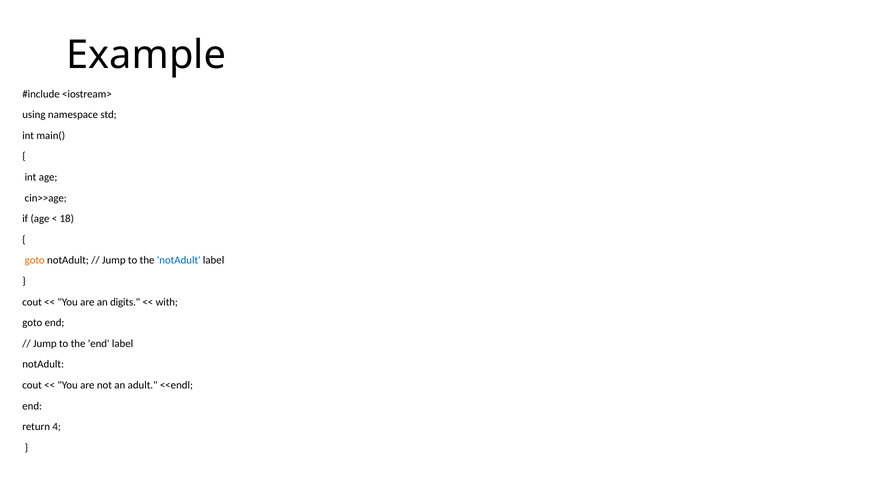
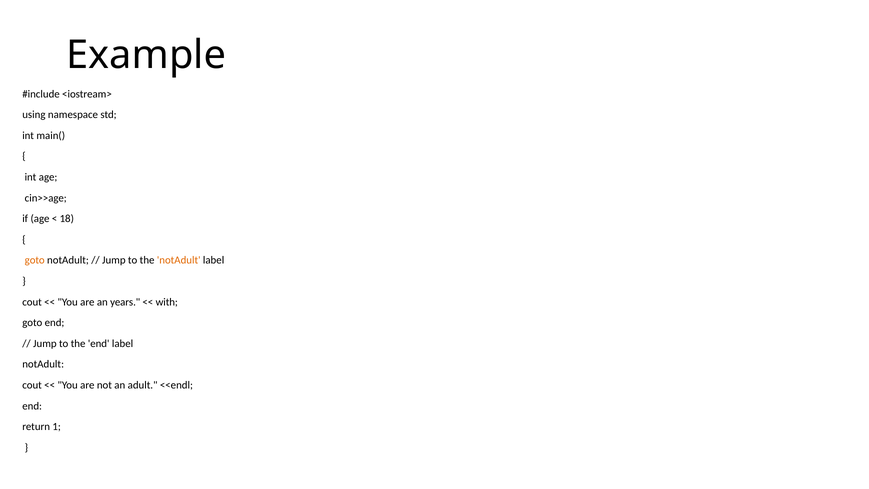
notAdult at (179, 260) colour: blue -> orange
digits: digits -> years
4: 4 -> 1
